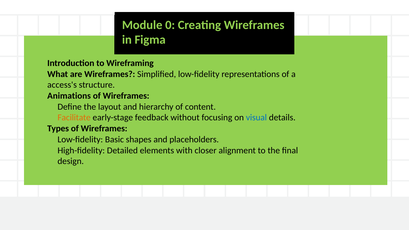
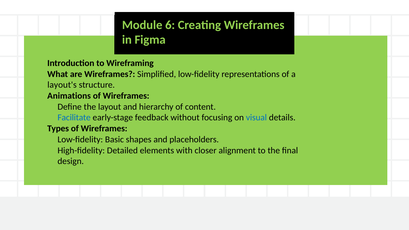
0: 0 -> 6
access's: access's -> layout's
Facilitate colour: orange -> blue
